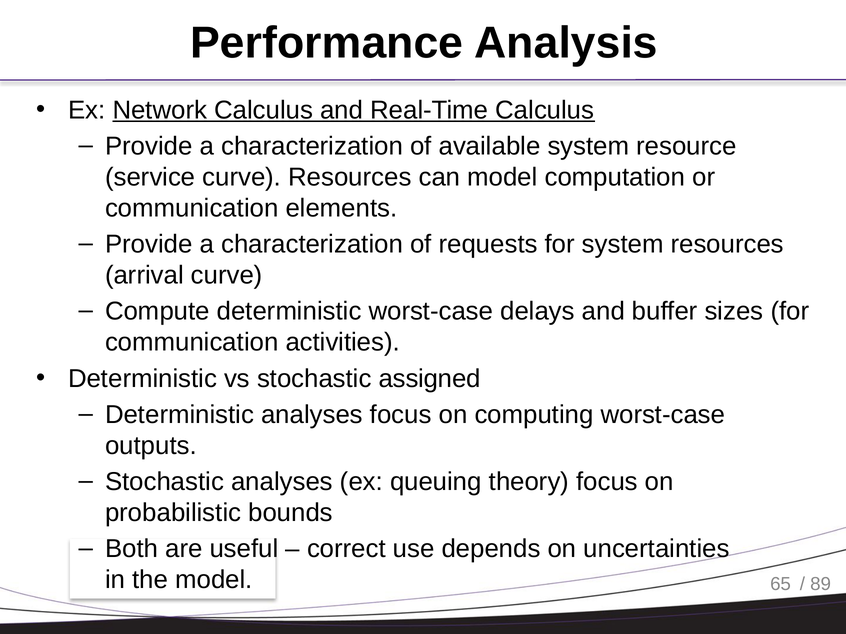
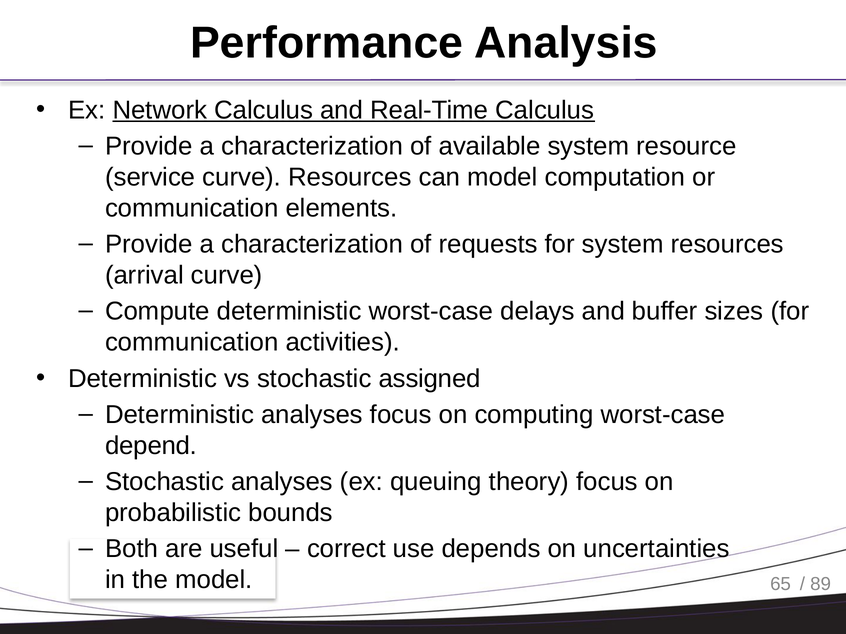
outputs: outputs -> depend
